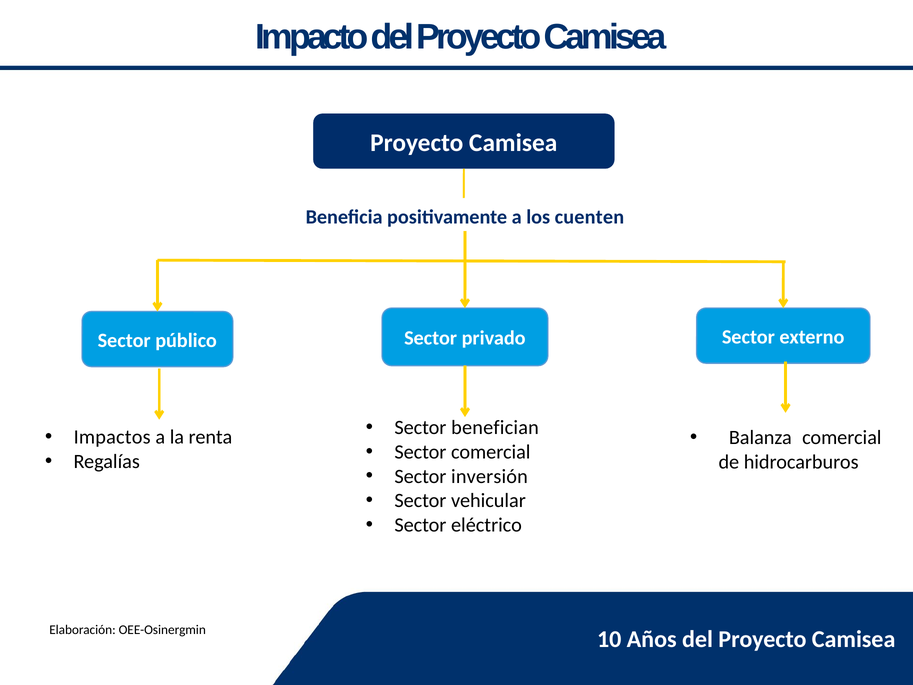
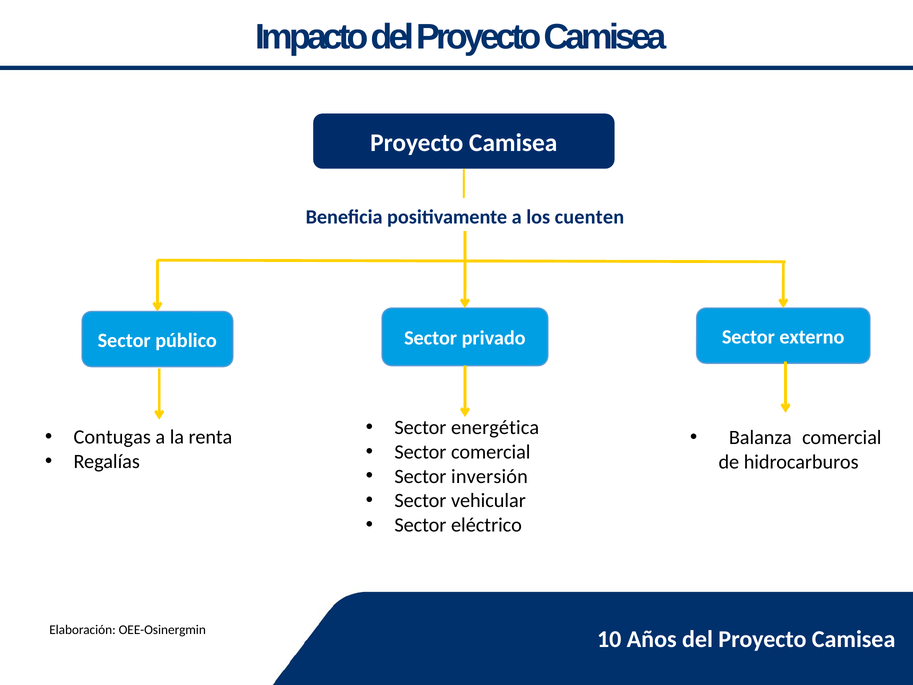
benefician: benefician -> energética
Impactos: Impactos -> Contugas
